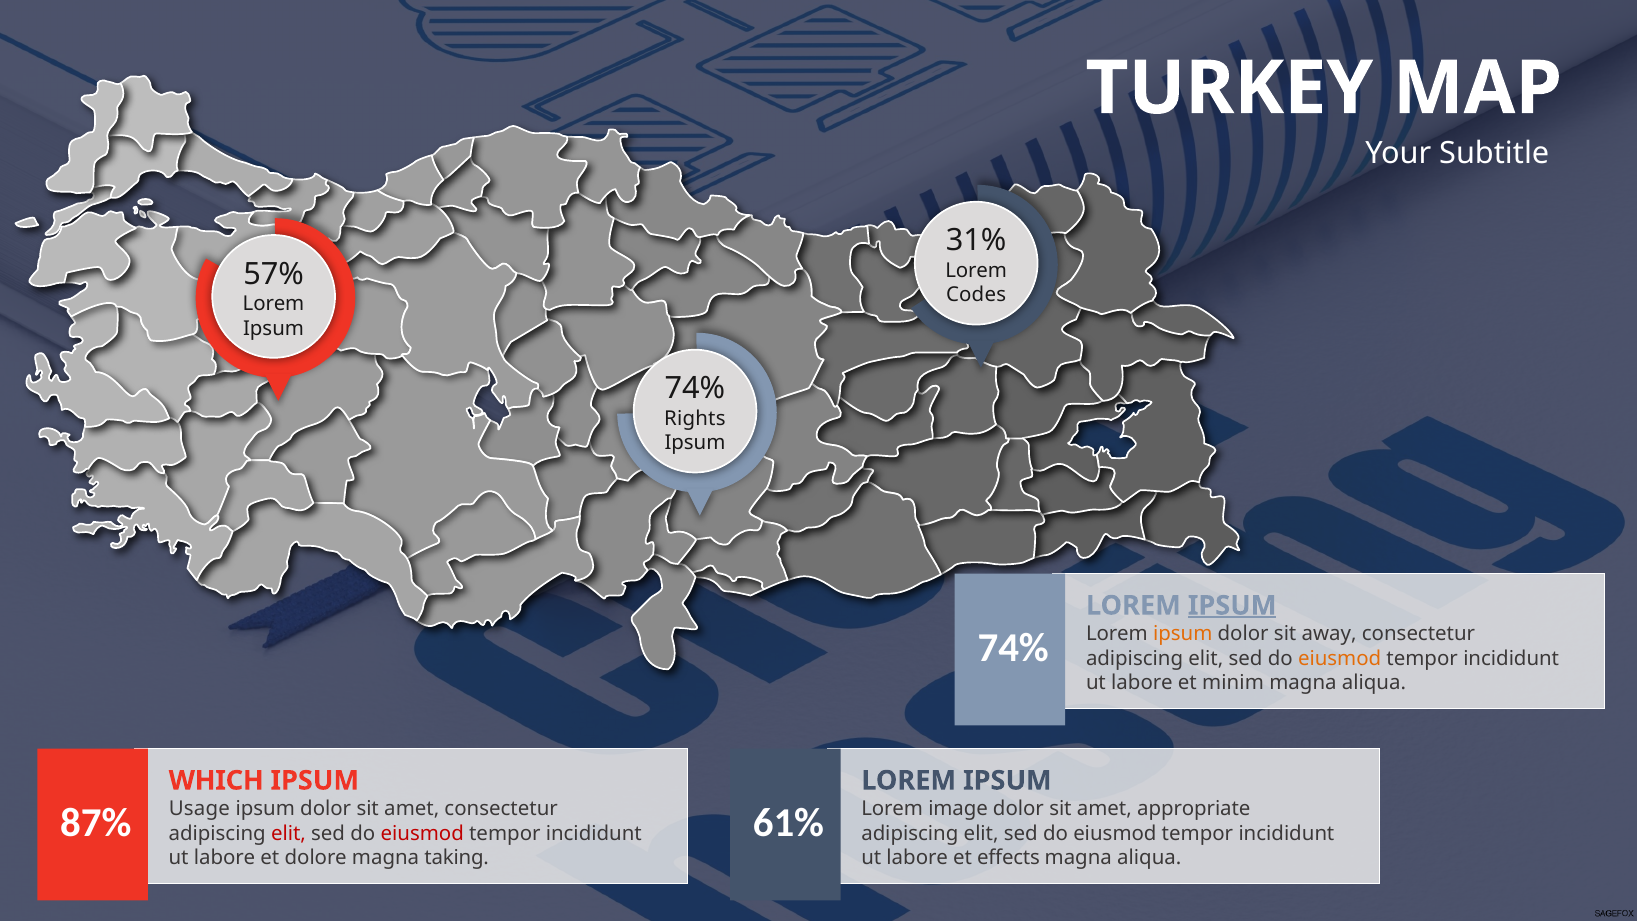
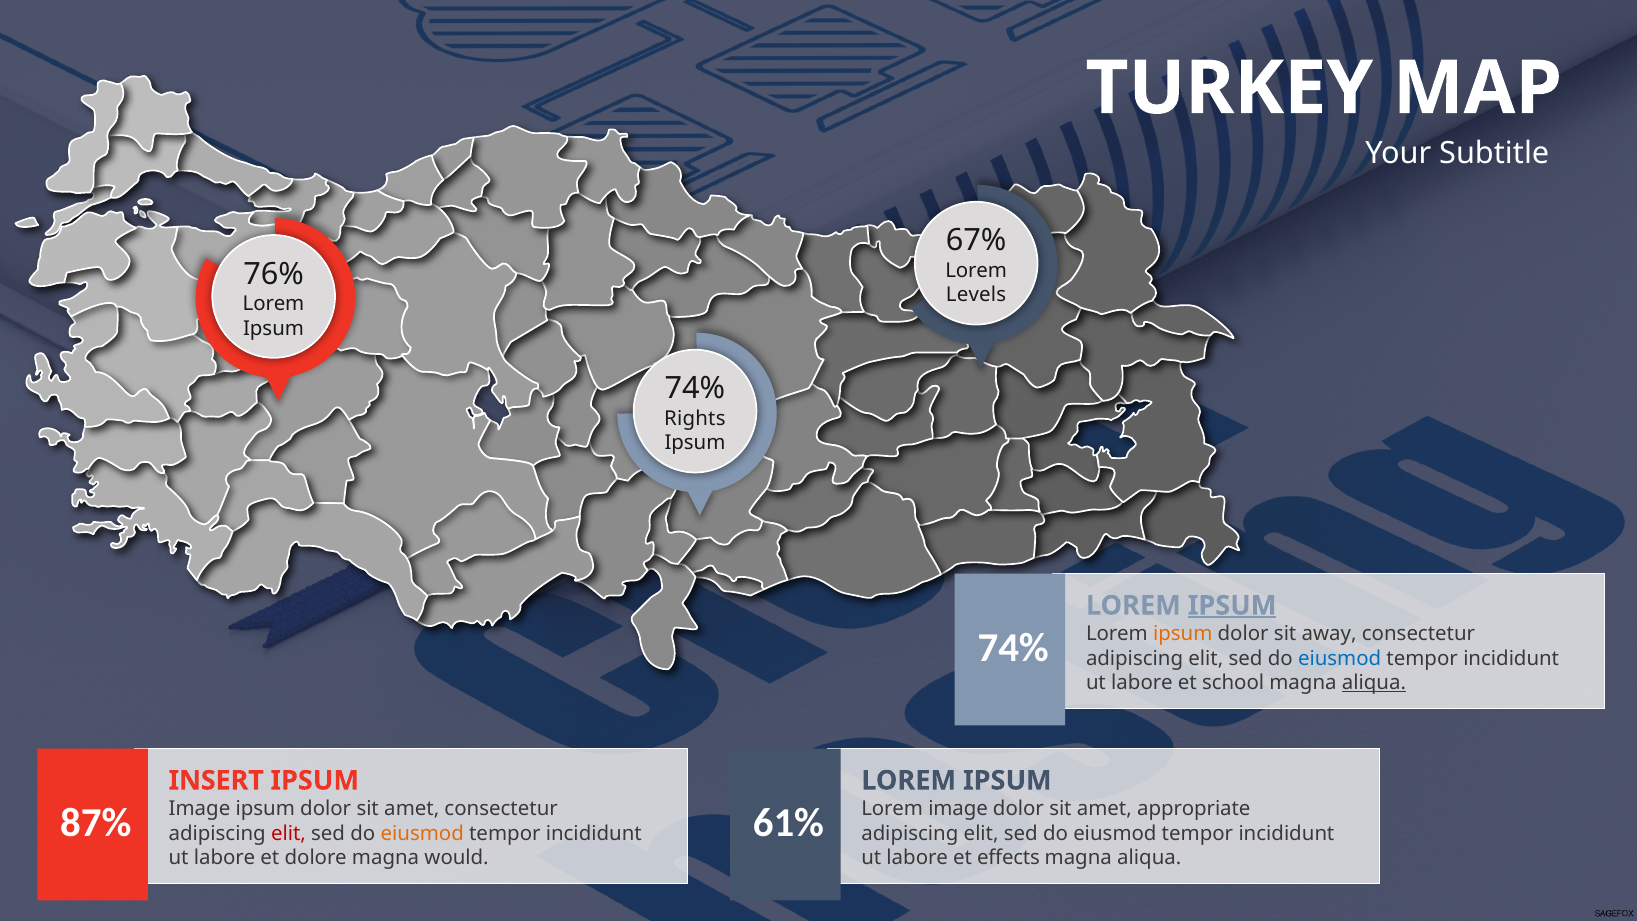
31%: 31% -> 67%
57%: 57% -> 76%
Codes: Codes -> Levels
eiusmod at (1340, 658) colour: orange -> blue
minim: minim -> school
aliqua at (1374, 683) underline: none -> present
WHICH: WHICH -> INSERT
Usage at (199, 809): Usage -> Image
eiusmod at (422, 833) colour: red -> orange
taking: taking -> would
